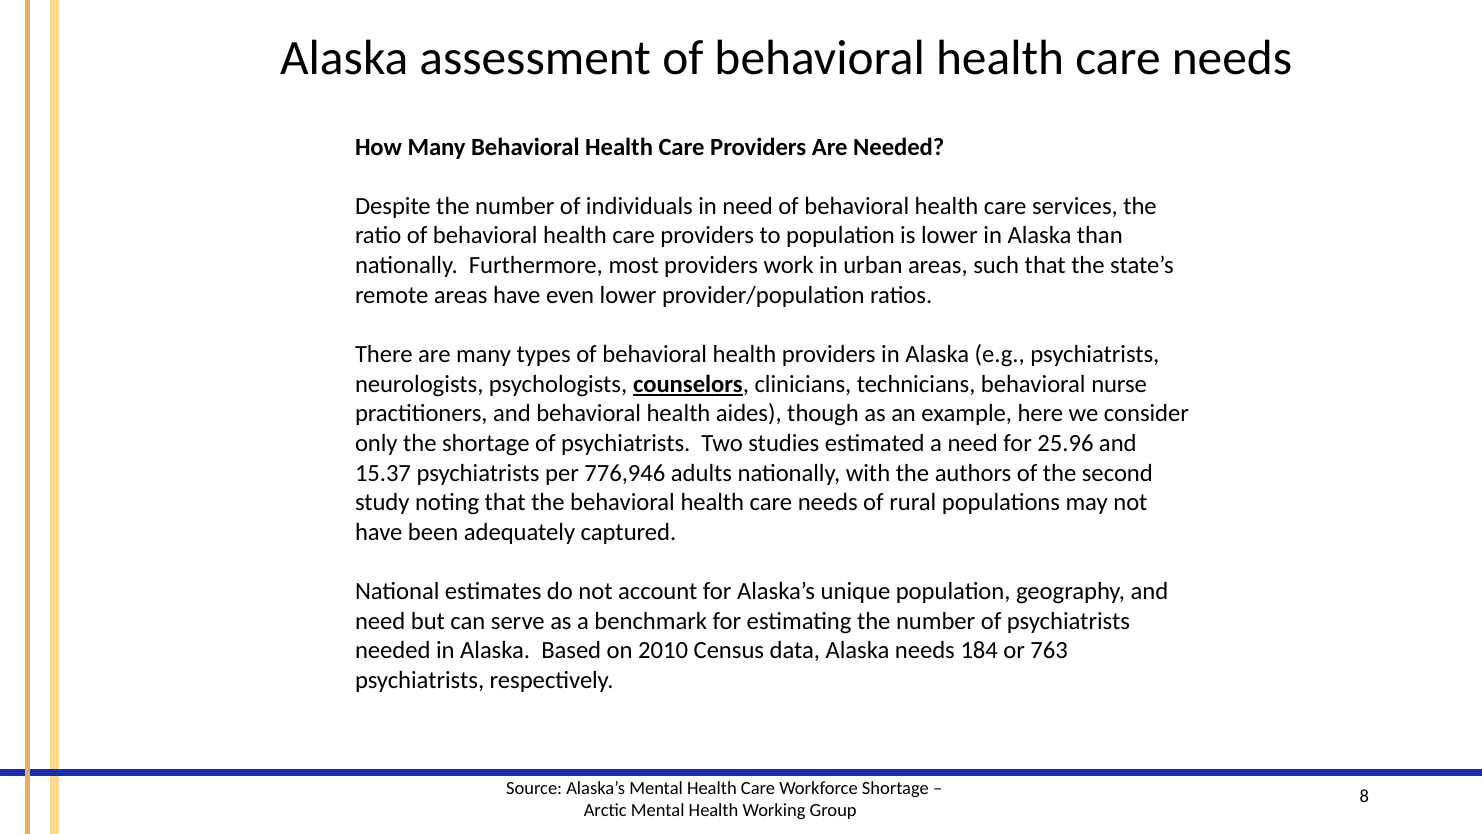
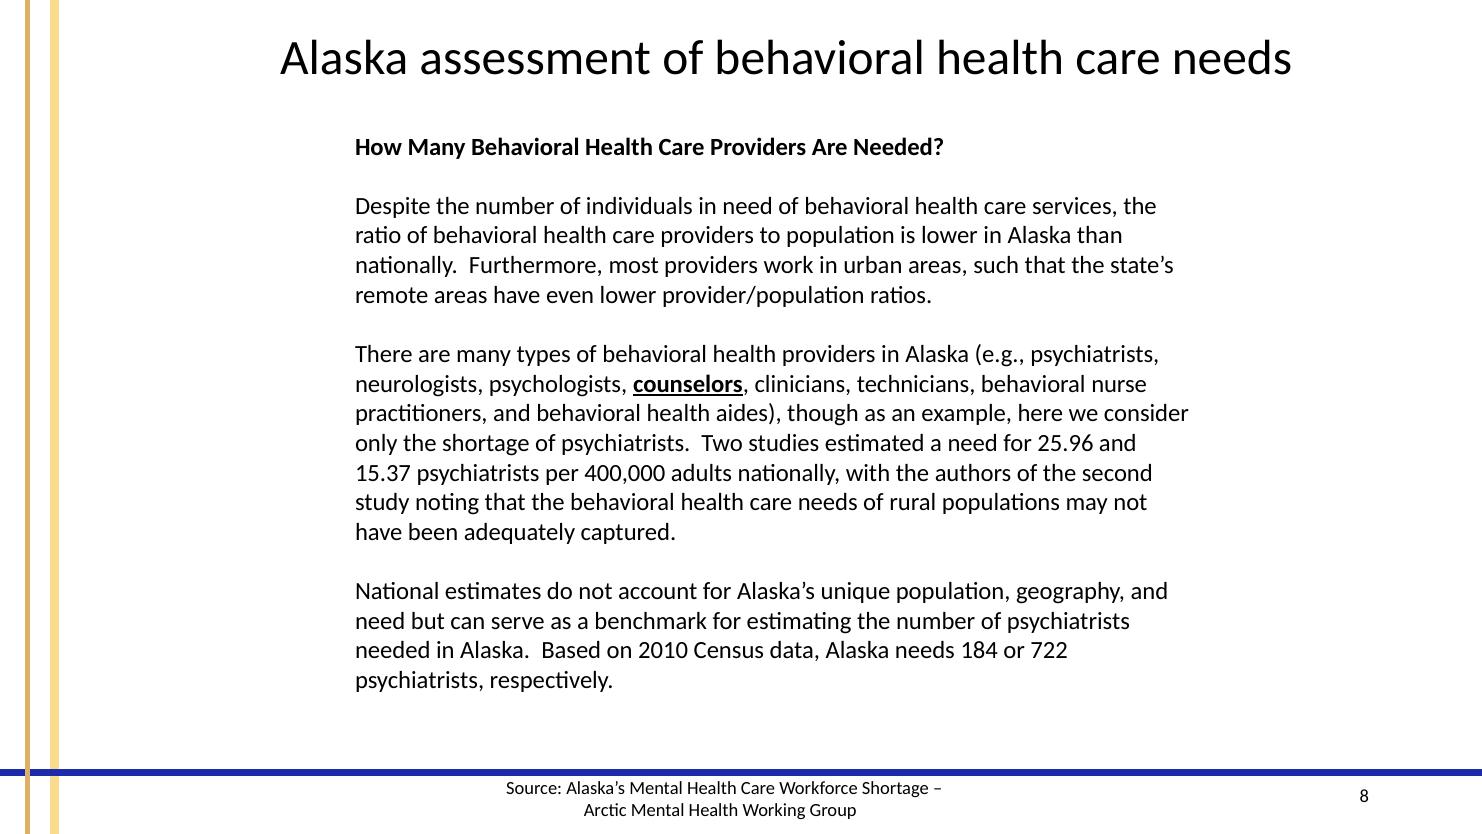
776,946: 776,946 -> 400,000
763: 763 -> 722
